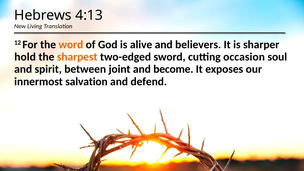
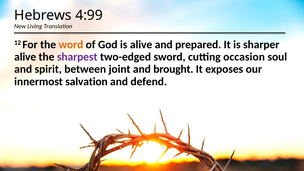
4:13: 4:13 -> 4:99
believers: believers -> prepared
hold at (25, 57): hold -> alive
sharpest colour: orange -> purple
become: become -> brought
